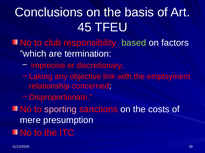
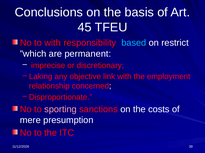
to club: club -> with
based colour: light green -> light blue
factors: factors -> restrict
termination: termination -> permanent
